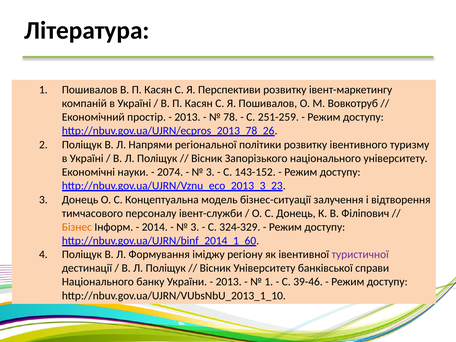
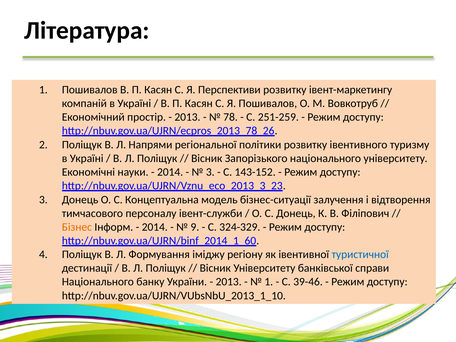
2074 at (170, 172): 2074 -> 2014
3 at (195, 227): 3 -> 9
туристичної colour: purple -> blue
